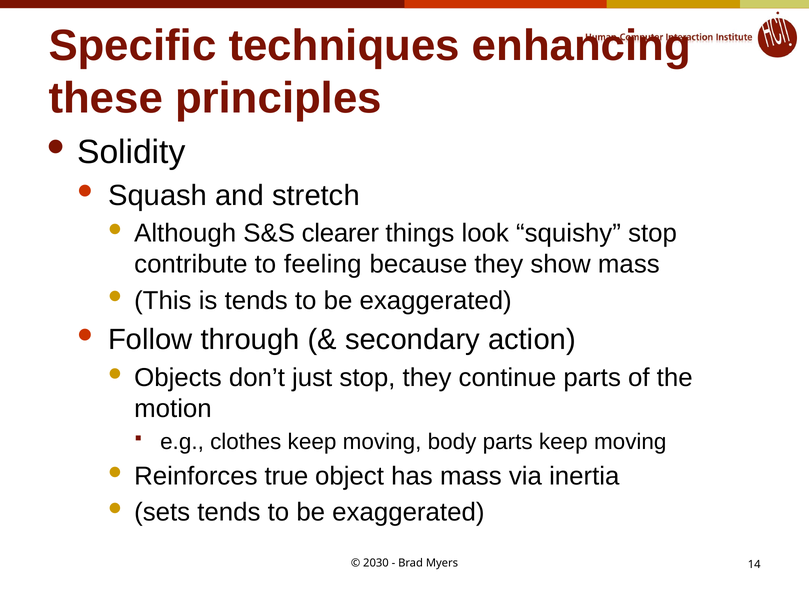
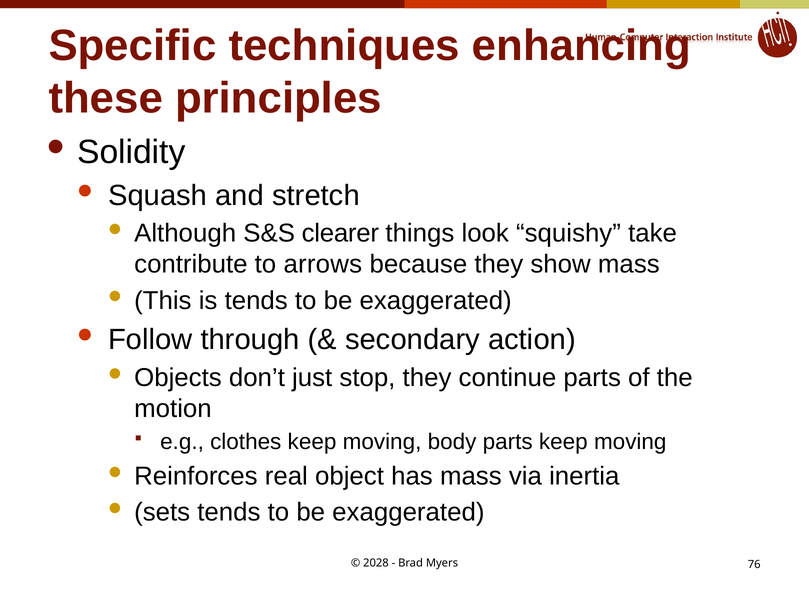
squishy stop: stop -> take
feeling: feeling -> arrows
true: true -> real
2030: 2030 -> 2028
14: 14 -> 76
